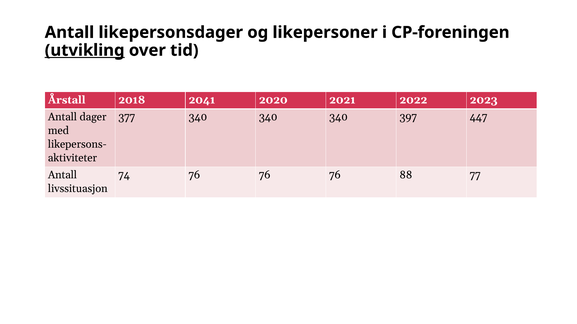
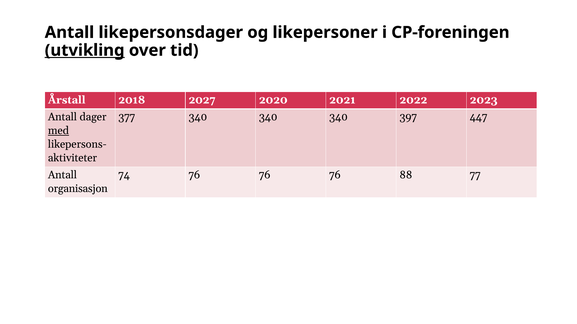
2041: 2041 -> 2027
med underline: none -> present
livssituasjon: livssituasjon -> organisasjon
